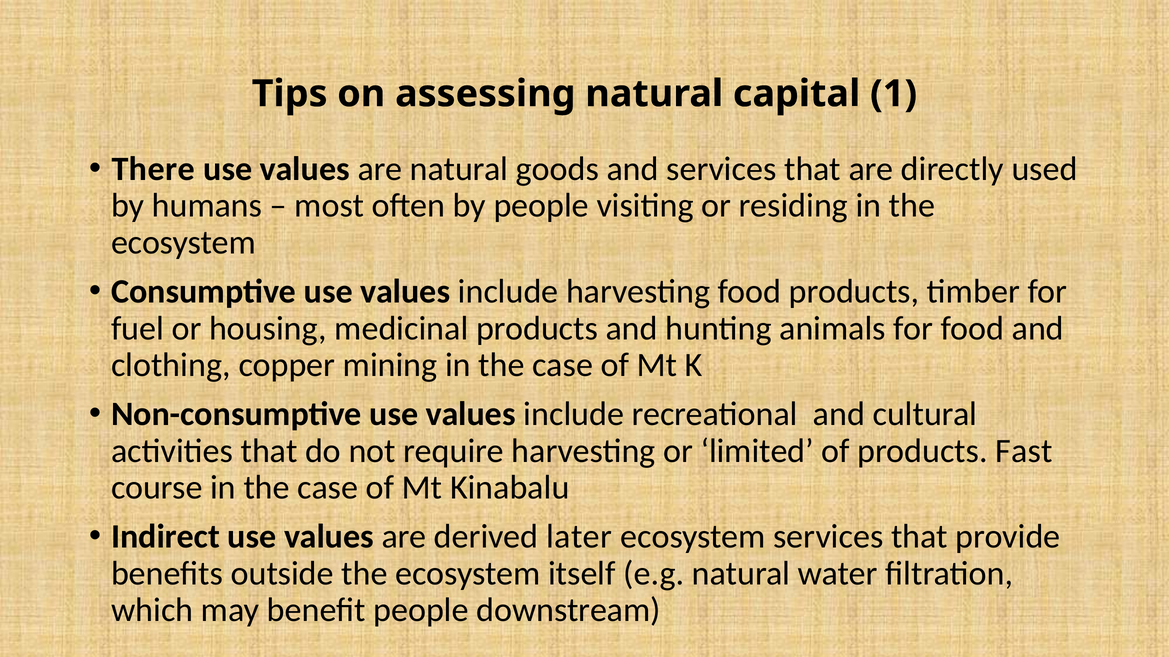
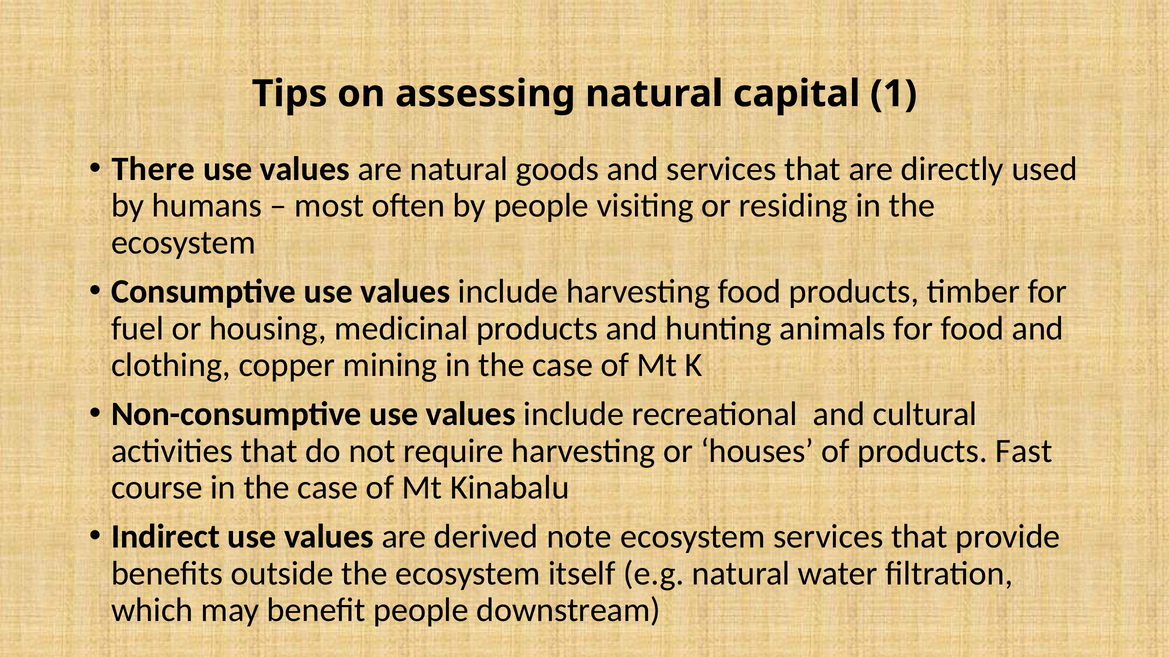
limited: limited -> houses
later: later -> note
